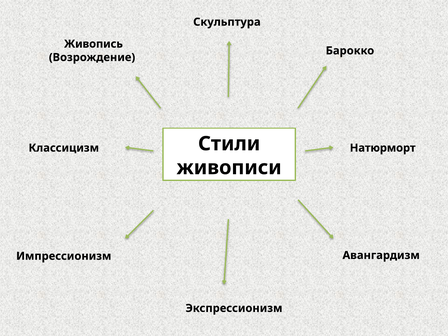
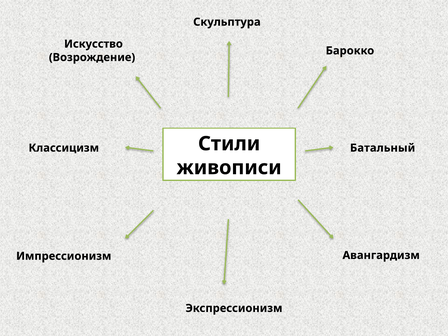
Живопись: Живопись -> Искусство
Натюрморт: Натюрморт -> Батальный
